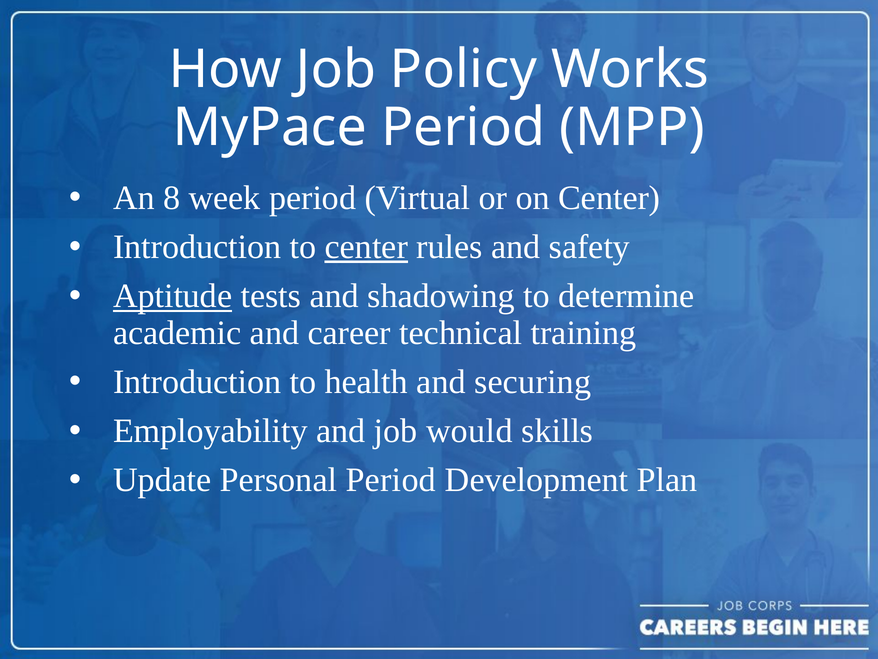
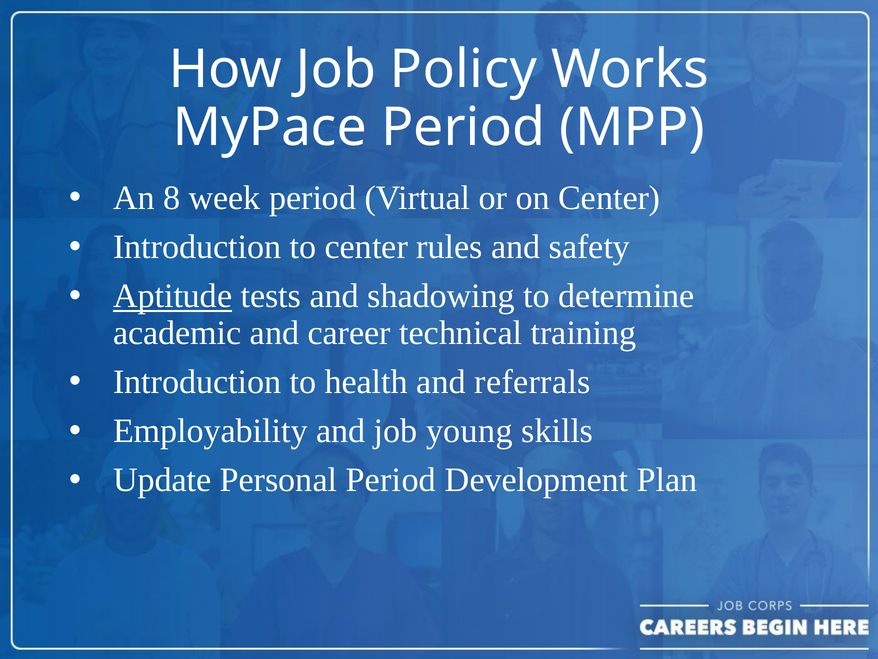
center at (366, 247) underline: present -> none
securing: securing -> referrals
would: would -> young
